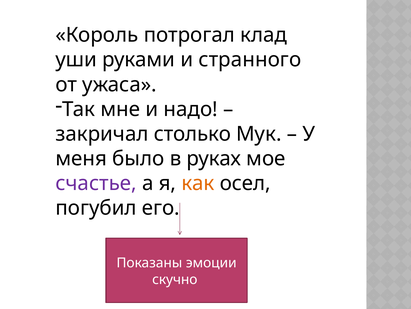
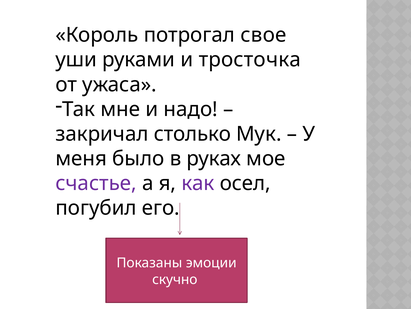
клад: клад -> свое
странного: странного -> тросточка
как colour: orange -> purple
